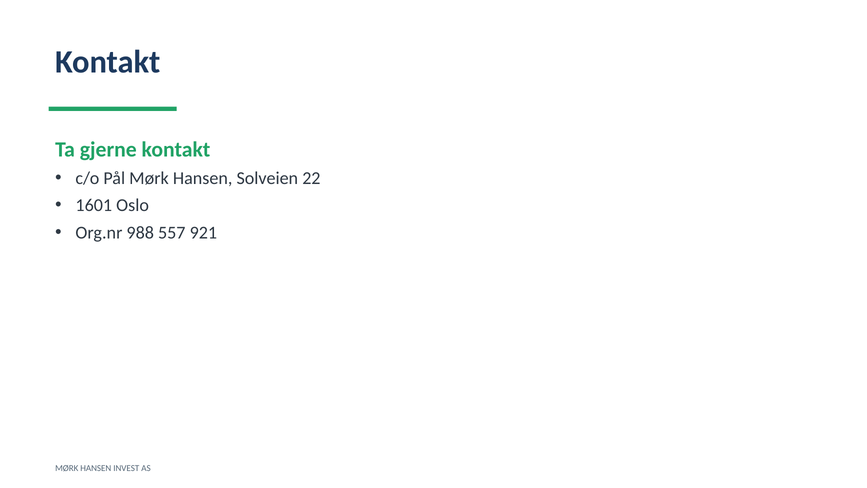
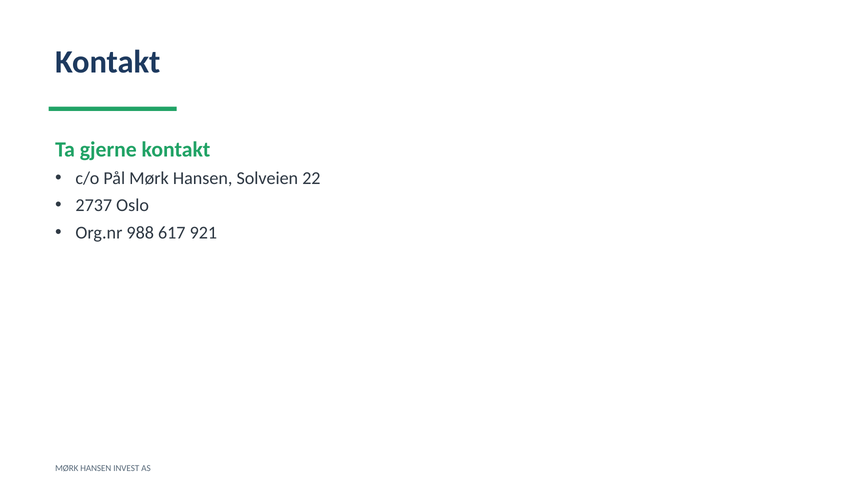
1601: 1601 -> 2737
557: 557 -> 617
